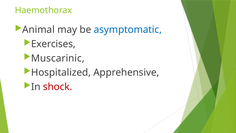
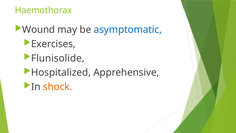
Animal: Animal -> Wound
Muscarinic: Muscarinic -> Flunisolide
shock colour: red -> orange
